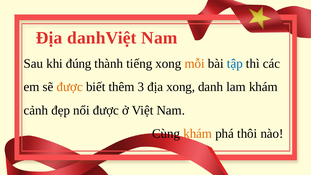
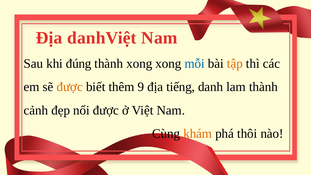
thành tiếng: tiếng -> xong
mỗi colour: orange -> blue
tập colour: blue -> orange
3: 3 -> 9
địa xong: xong -> tiếng
lam khám: khám -> thành
